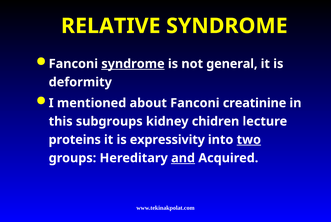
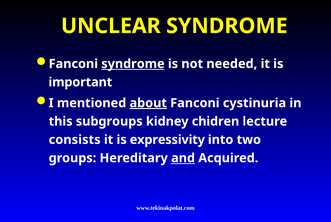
RELATIVE: RELATIVE -> UNCLEAR
general: general -> needed
deformity: deformity -> important
about underline: none -> present
creatinine: creatinine -> cystinuria
proteins: proteins -> consists
two underline: present -> none
